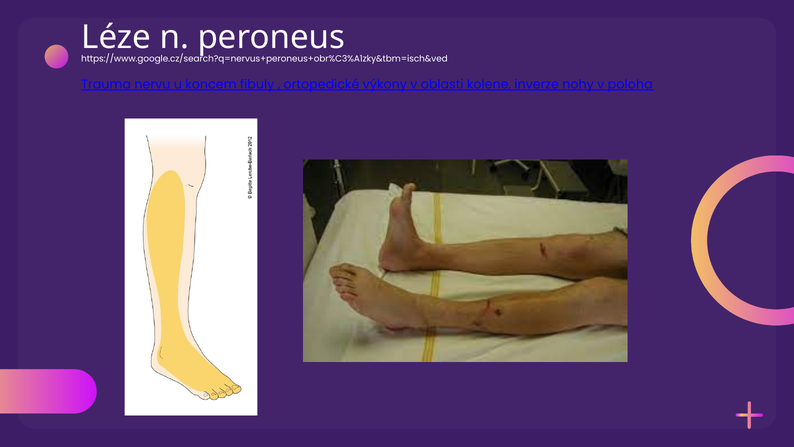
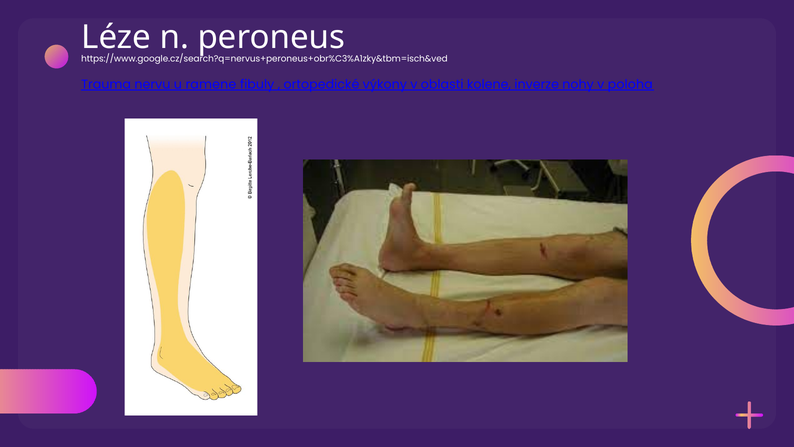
koncem: koncem -> ramene
